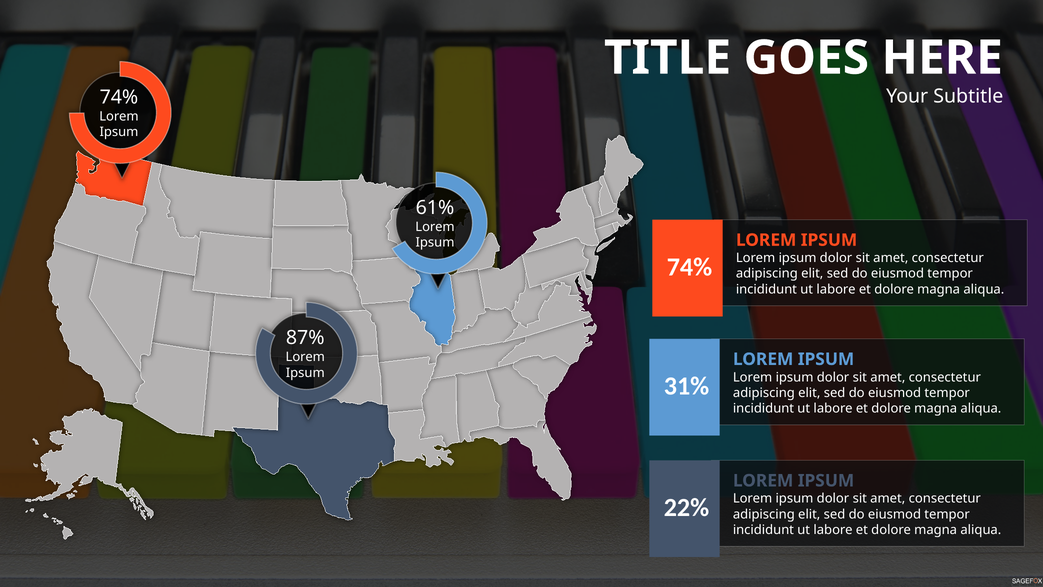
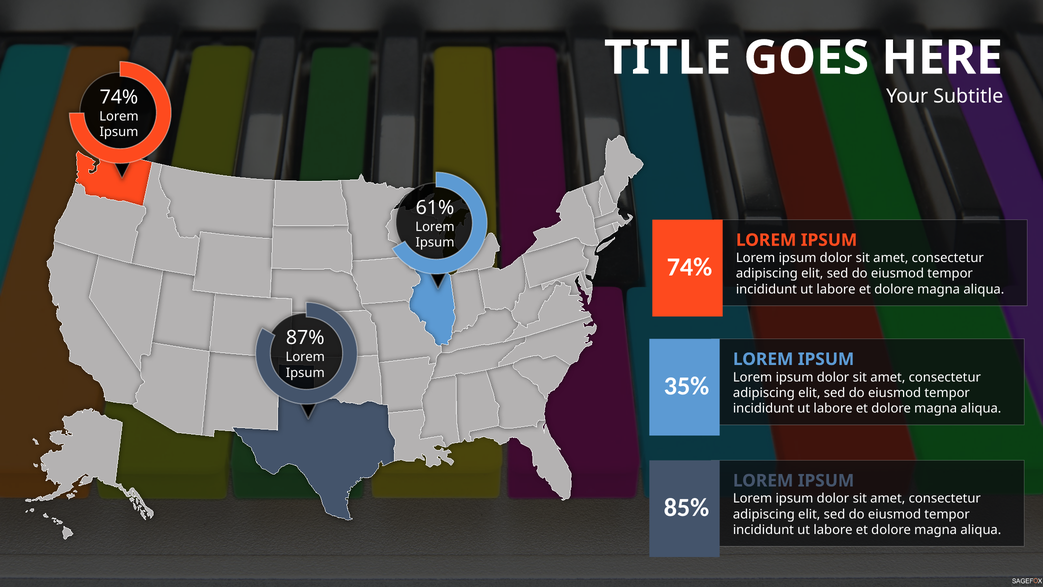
31%: 31% -> 35%
22%: 22% -> 85%
